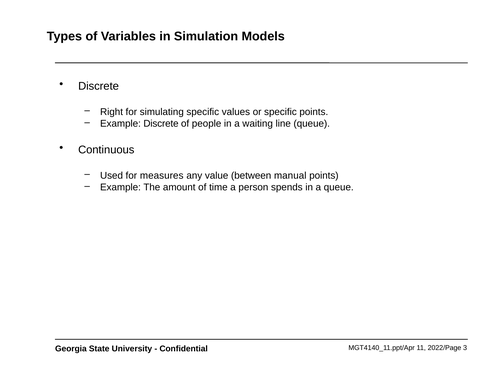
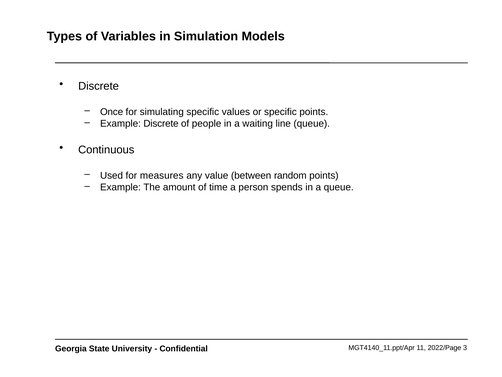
Right: Right -> Once
manual: manual -> random
